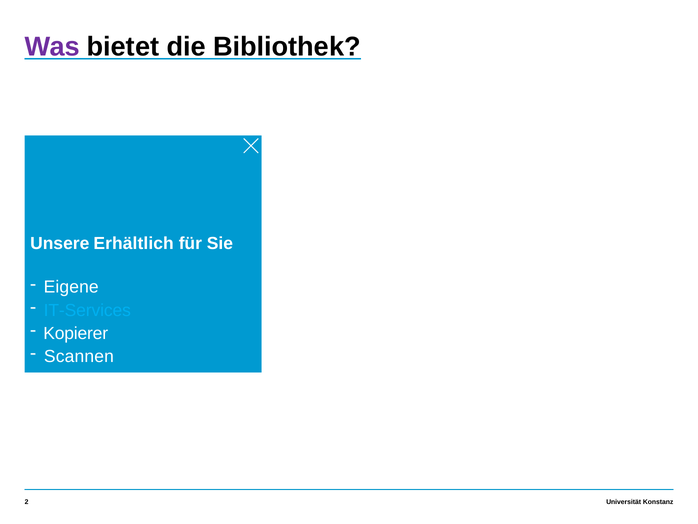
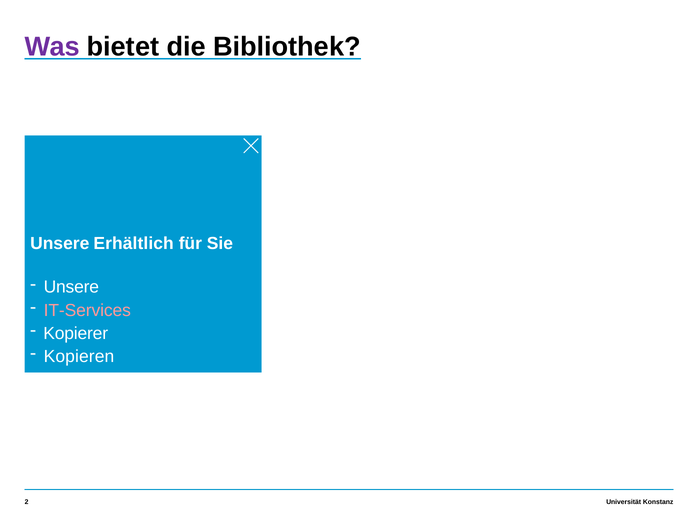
Eigene at (71, 287): Eigene -> Unsere
IT-Services colour: light blue -> pink
Scannen: Scannen -> Kopieren
